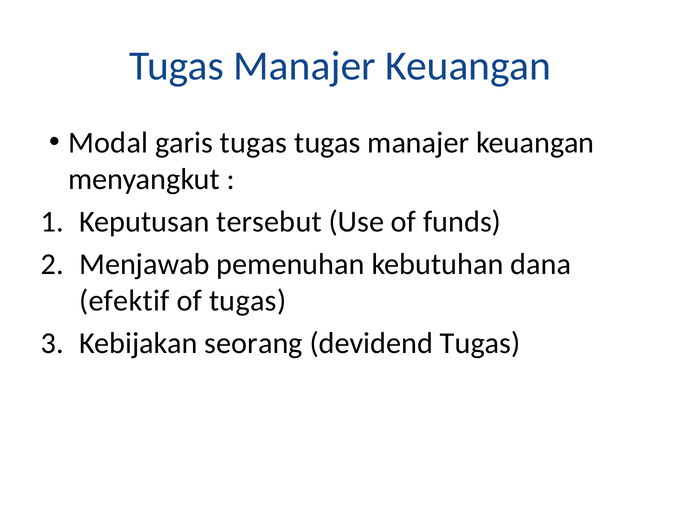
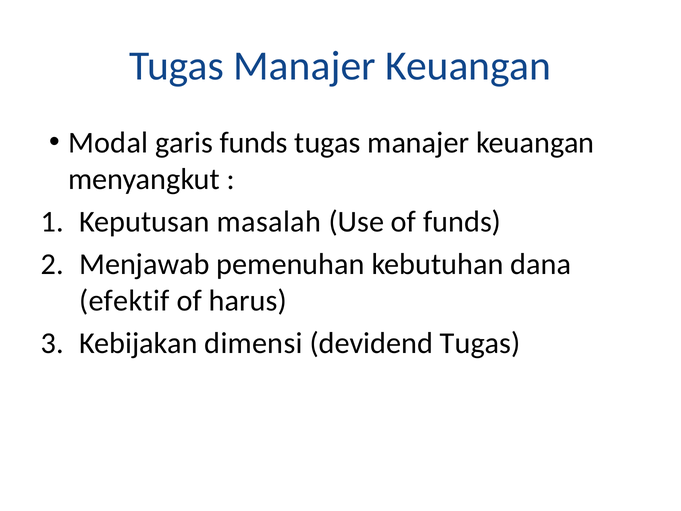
garis tugas: tugas -> funds
tersebut: tersebut -> masalah
of tugas: tugas -> harus
seorang: seorang -> dimensi
